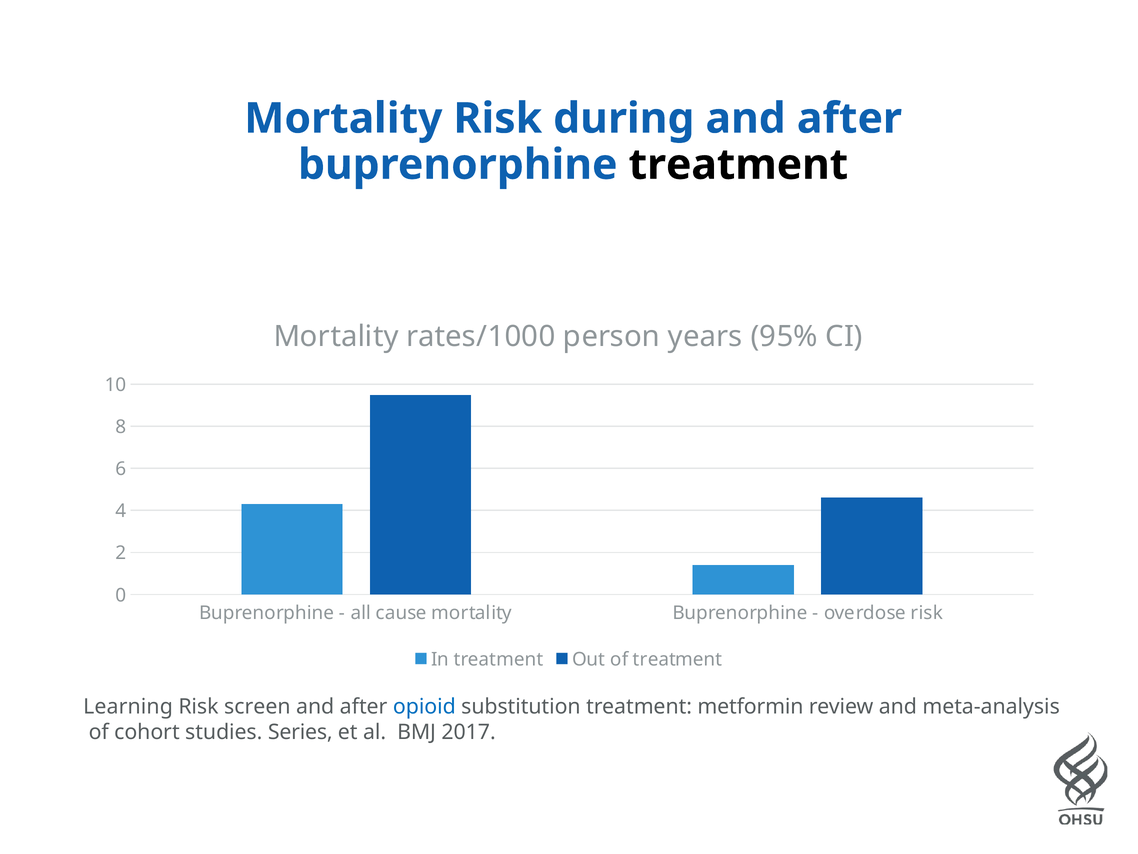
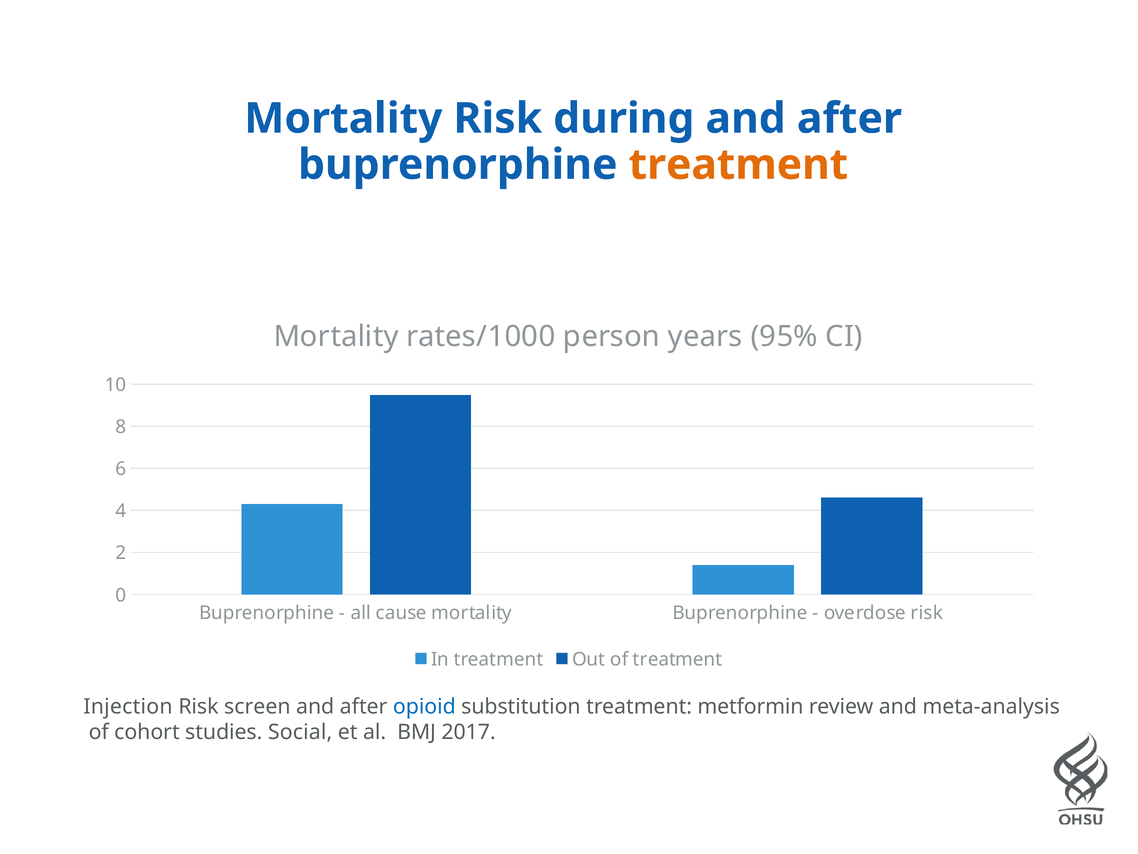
treatment at (738, 165) colour: black -> orange
Learning: Learning -> Injection
Series: Series -> Social
